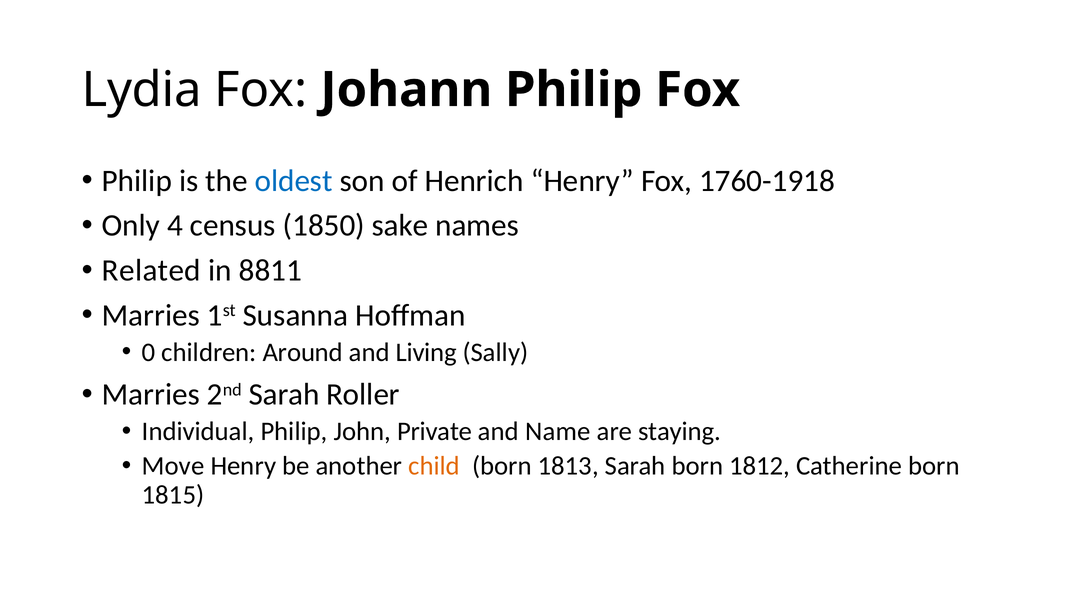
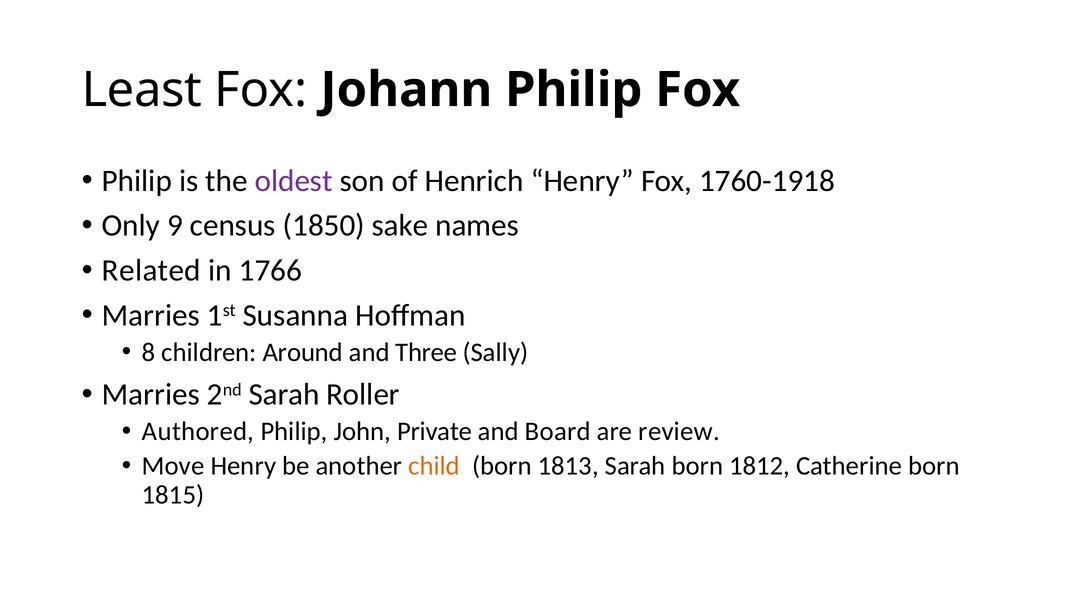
Lydia: Lydia -> Least
oldest colour: blue -> purple
4: 4 -> 9
8811: 8811 -> 1766
0: 0 -> 8
Living: Living -> Three
Individual: Individual -> Authored
Name: Name -> Board
staying: staying -> review
